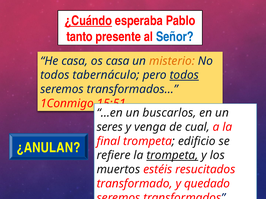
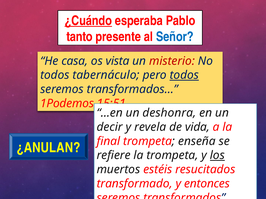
os casa: casa -> vista
misterio colour: orange -> red
1Conmigo: 1Conmigo -> 1Podemos
buscarlos: buscarlos -> deshonra
seres: seres -> decir
venga: venga -> revela
cual: cual -> vida
edificio: edificio -> enseña
trompeta at (172, 156) underline: present -> none
los underline: none -> present
quedado: quedado -> entonces
